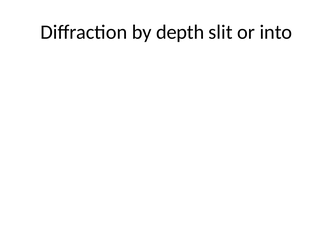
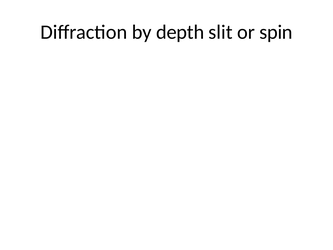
into: into -> spin
